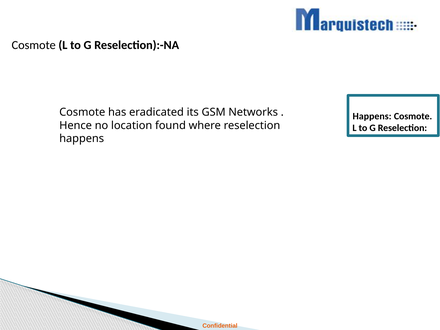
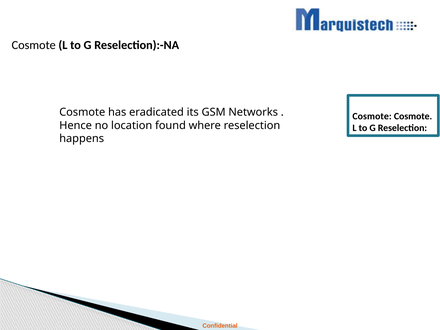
Happens at (372, 116): Happens -> Cosmote
